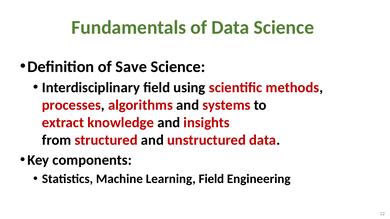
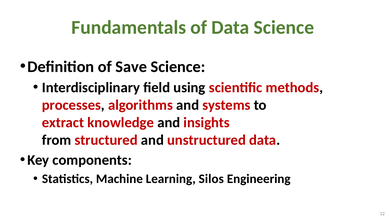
Learning Field: Field -> Silos
